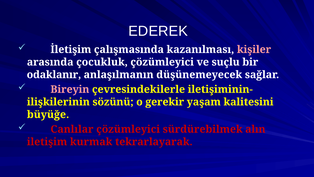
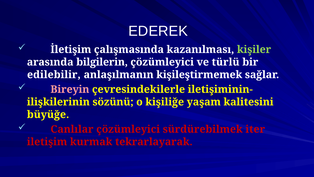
kişiler colour: pink -> light green
çocukluk: çocukluk -> bilgilerin
suçlu: suçlu -> türlü
odaklanır: odaklanır -> edilebilir
düşünemeyecek: düşünemeyecek -> kişileştirmemek
gerekir: gerekir -> kişiliğe
alın: alın -> iter
